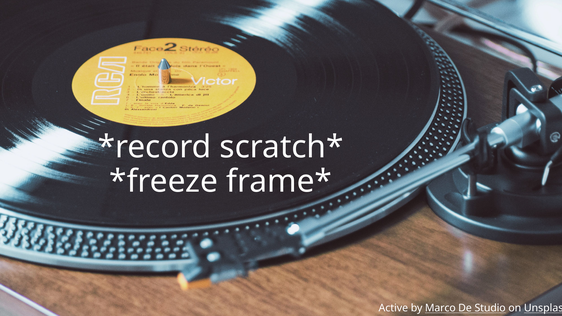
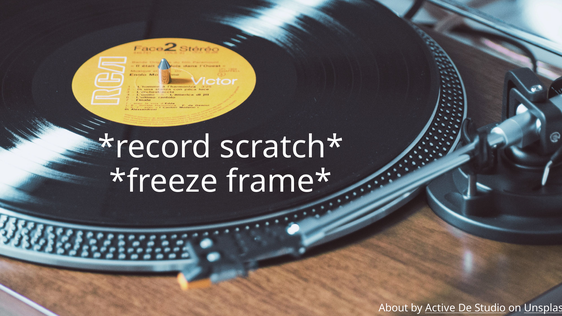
Active: Active -> About
Marco: Marco -> Active
